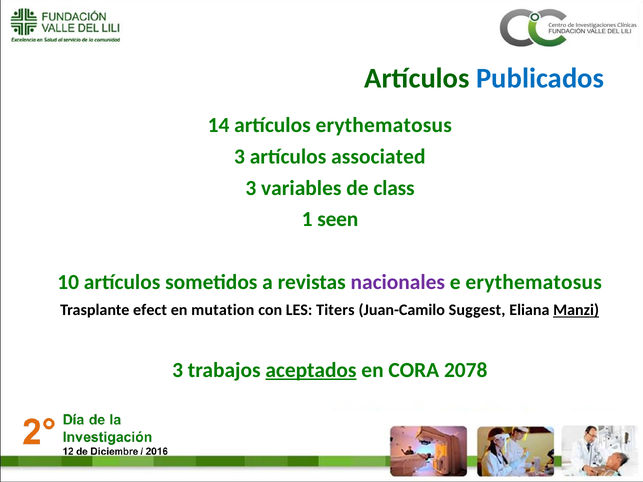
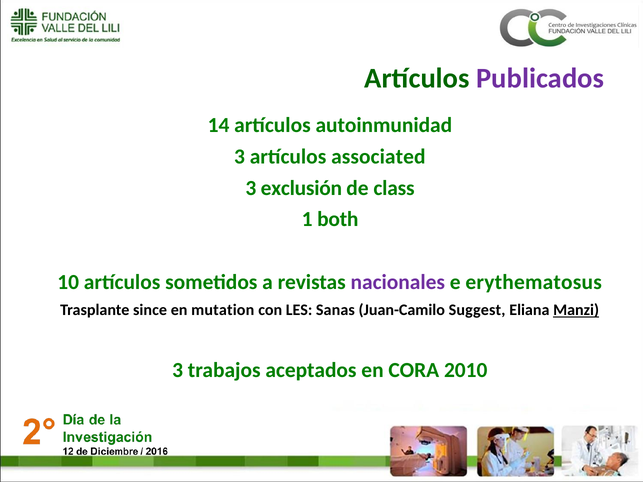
Publicados colour: blue -> purple
artículos erythematosus: erythematosus -> autoinmunidad
variables: variables -> exclusión
seen: seen -> both
efect: efect -> since
Titers: Titers -> Sanas
aceptados underline: present -> none
2078: 2078 -> 2010
